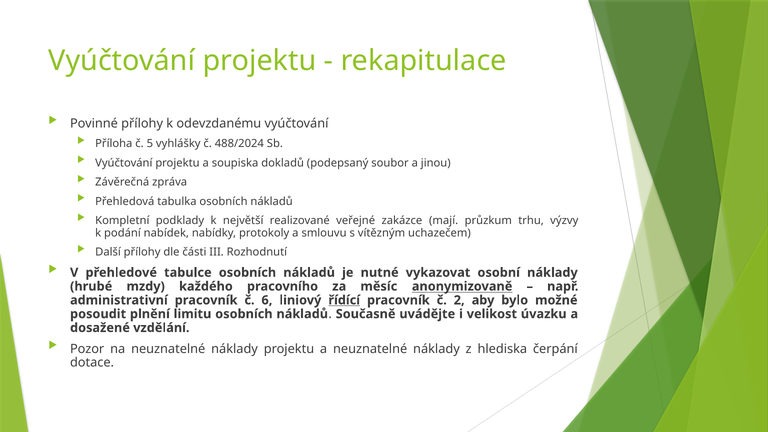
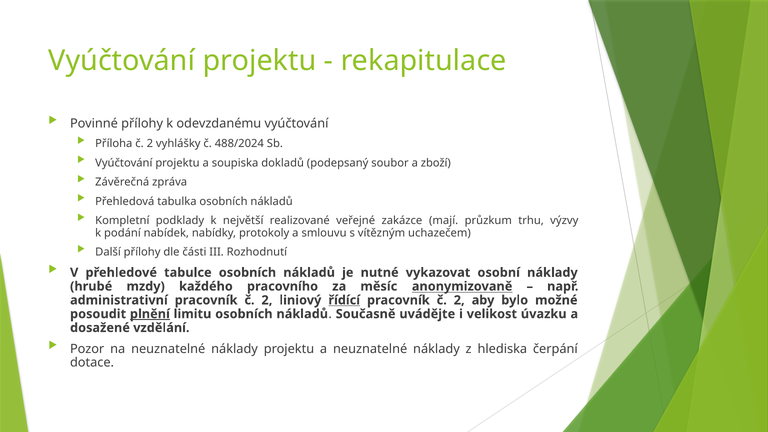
Příloha č 5: 5 -> 2
jinou: jinou -> zboží
administrativní pracovník č 6: 6 -> 2
plnění underline: none -> present
